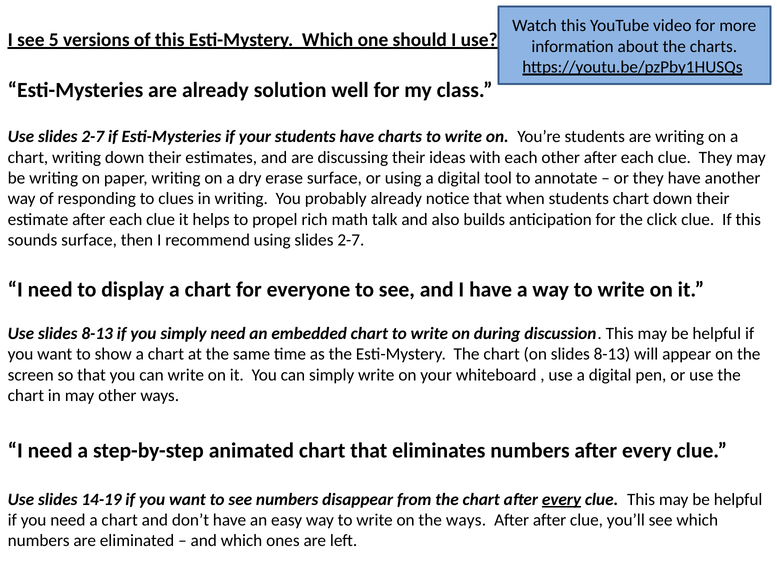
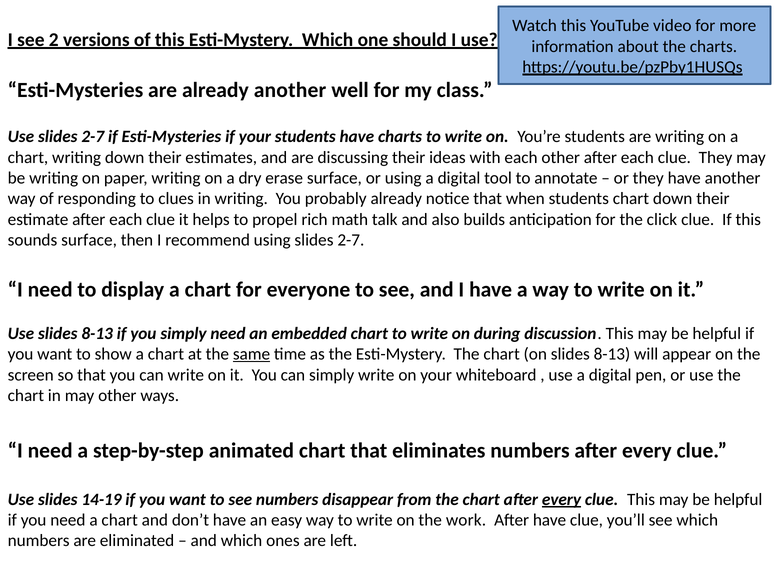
5: 5 -> 2
already solution: solution -> another
same underline: none -> present
the ways: ways -> work
After after: after -> have
